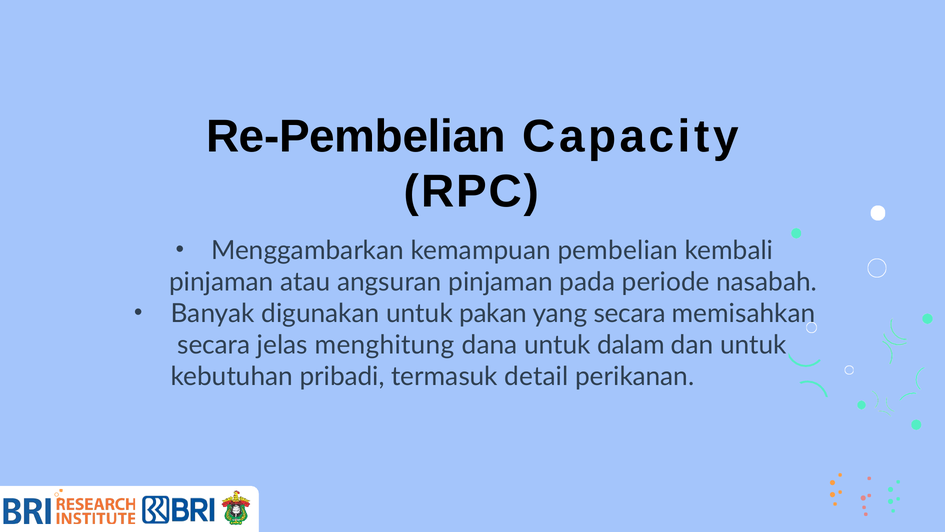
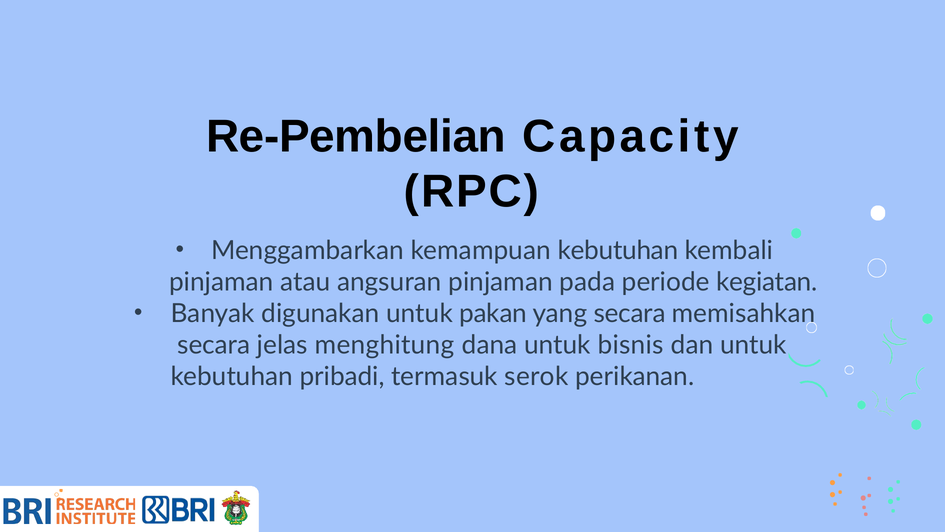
kemampuan pembelian: pembelian -> kebutuhan
nasabah: nasabah -> kegiatan
dalam: dalam -> bisnis
detail: detail -> serok
